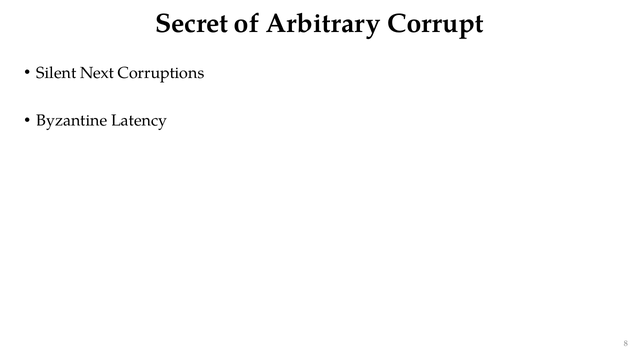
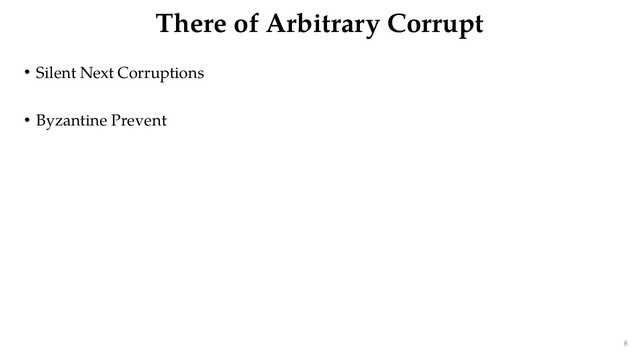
Secret: Secret -> There
Latency: Latency -> Prevent
